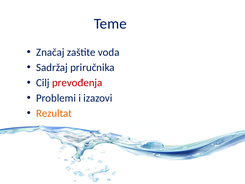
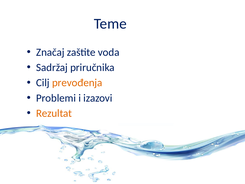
prevođenja colour: red -> orange
